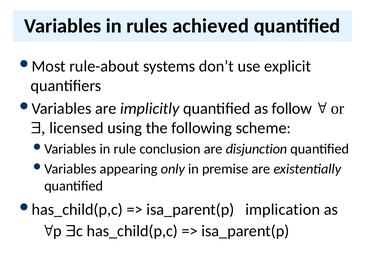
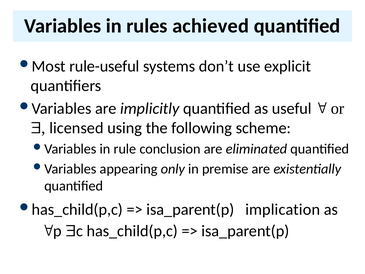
rule-about: rule-about -> rule-useful
follow: follow -> useful
disjunction: disjunction -> eliminated
